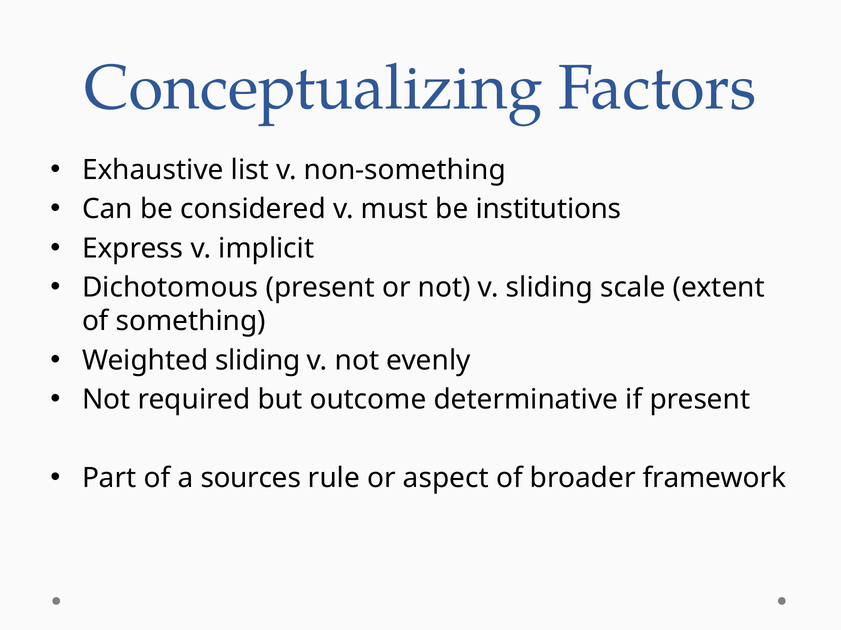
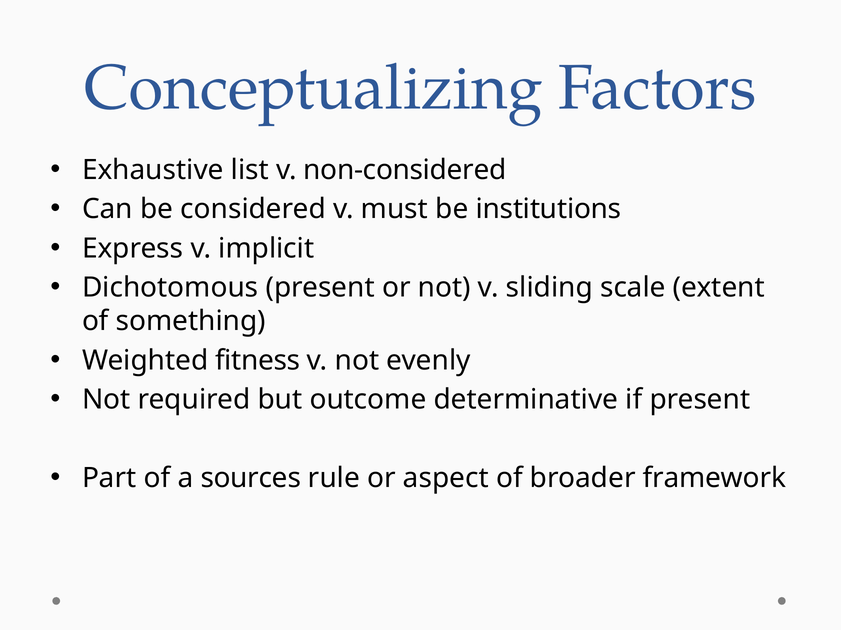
non-something: non-something -> non-considered
Weighted sliding: sliding -> fitness
